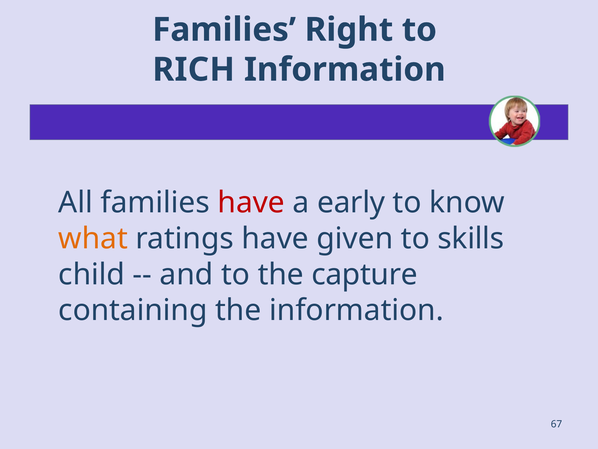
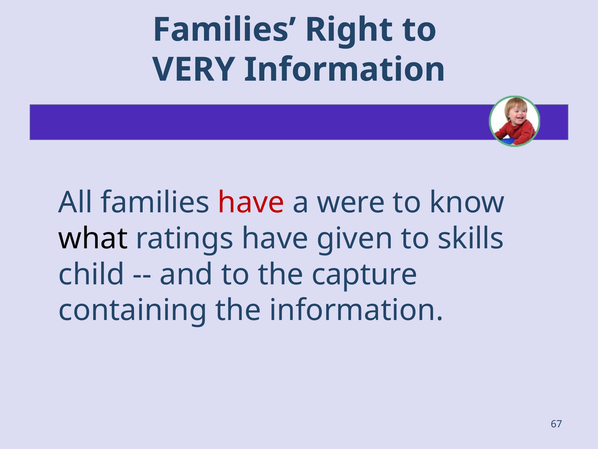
RICH: RICH -> VERY
early: early -> were
what colour: orange -> black
